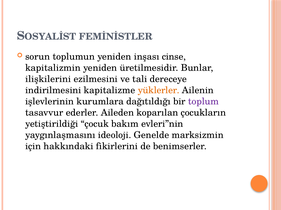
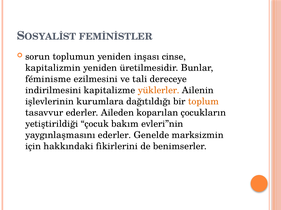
ilişkilerini: ilişkilerini -> féminisme
toplum colour: purple -> orange
yaygınlaşmasını ideoloji: ideoloji -> ederler
